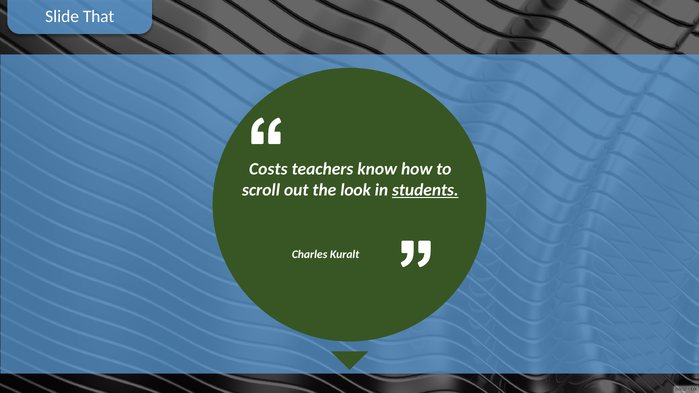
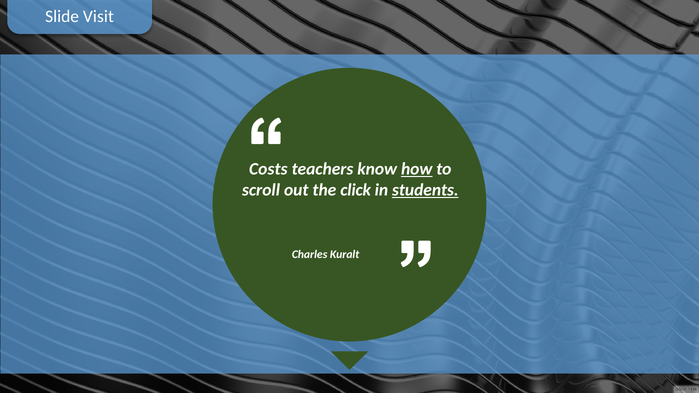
That: That -> Visit
how underline: none -> present
look: look -> click
